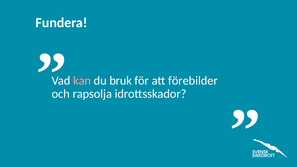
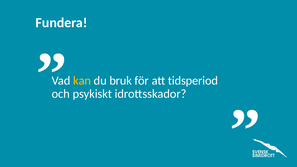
kan colour: pink -> yellow
förebilder: förebilder -> tidsperiod
rapsolja: rapsolja -> psykiskt
